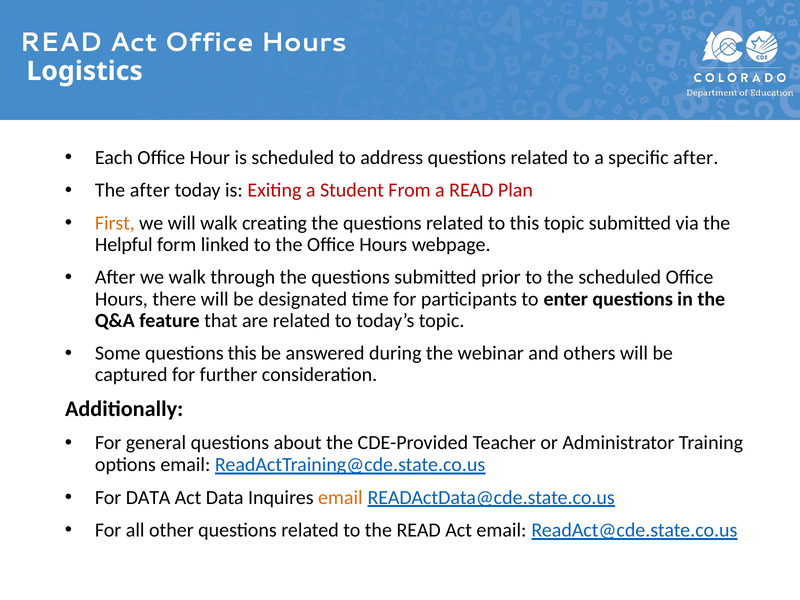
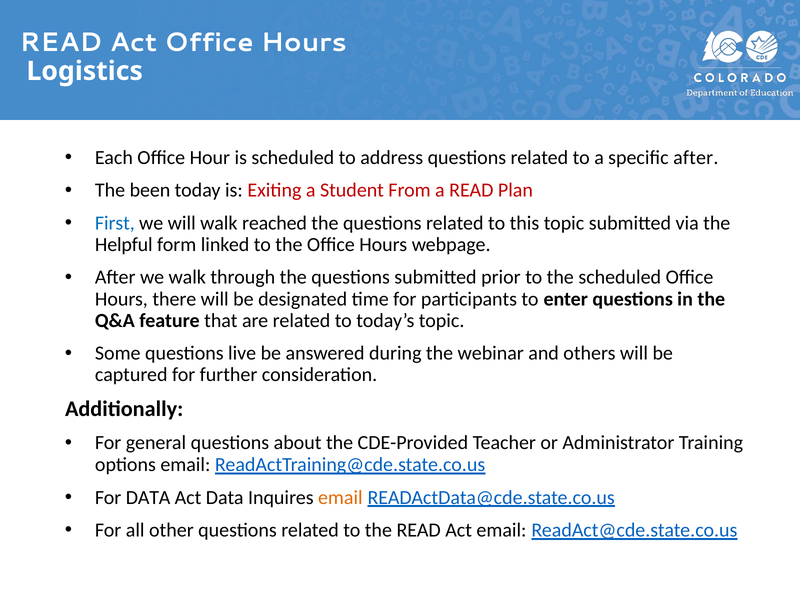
The after: after -> been
First colour: orange -> blue
creating: creating -> reached
questions this: this -> live
